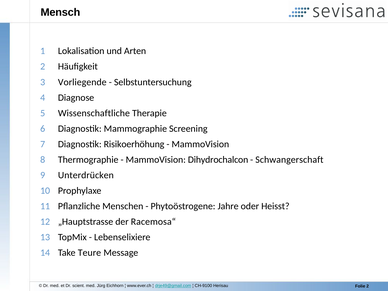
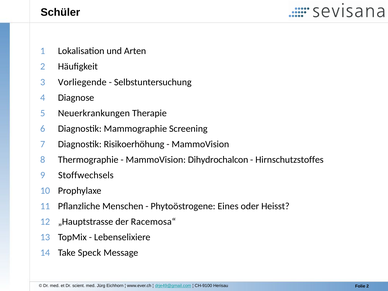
Mensch: Mensch -> Schüler
Wissenschaftliche: Wissenschaftliche -> Neuerkrankungen
Schwangerschaft: Schwangerschaft -> Hirnschutzstoffes
Unterdrücken: Unterdrücken -> Stoffwechsels
Jahre: Jahre -> Eines
Teure: Teure -> Speck
